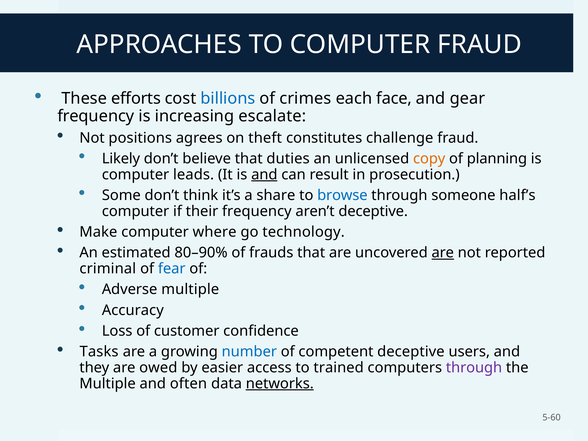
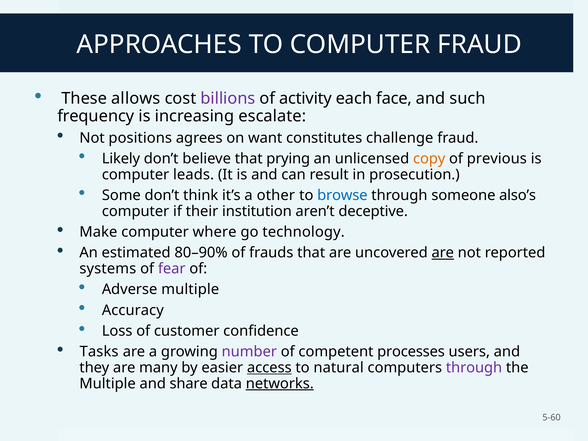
efforts: efforts -> allows
billions colour: blue -> purple
crimes: crimes -> activity
gear: gear -> such
theft: theft -> want
duties: duties -> prying
planning: planning -> previous
and at (264, 175) underline: present -> none
share: share -> other
half’s: half’s -> also’s
their frequency: frequency -> institution
criminal: criminal -> systems
fear colour: blue -> purple
number colour: blue -> purple
competent deceptive: deceptive -> processes
owed: owed -> many
access underline: none -> present
trained: trained -> natural
often: often -> share
